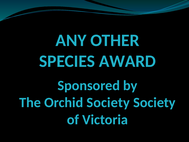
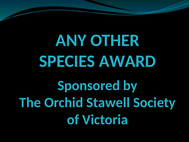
Orchid Society: Society -> Stawell
